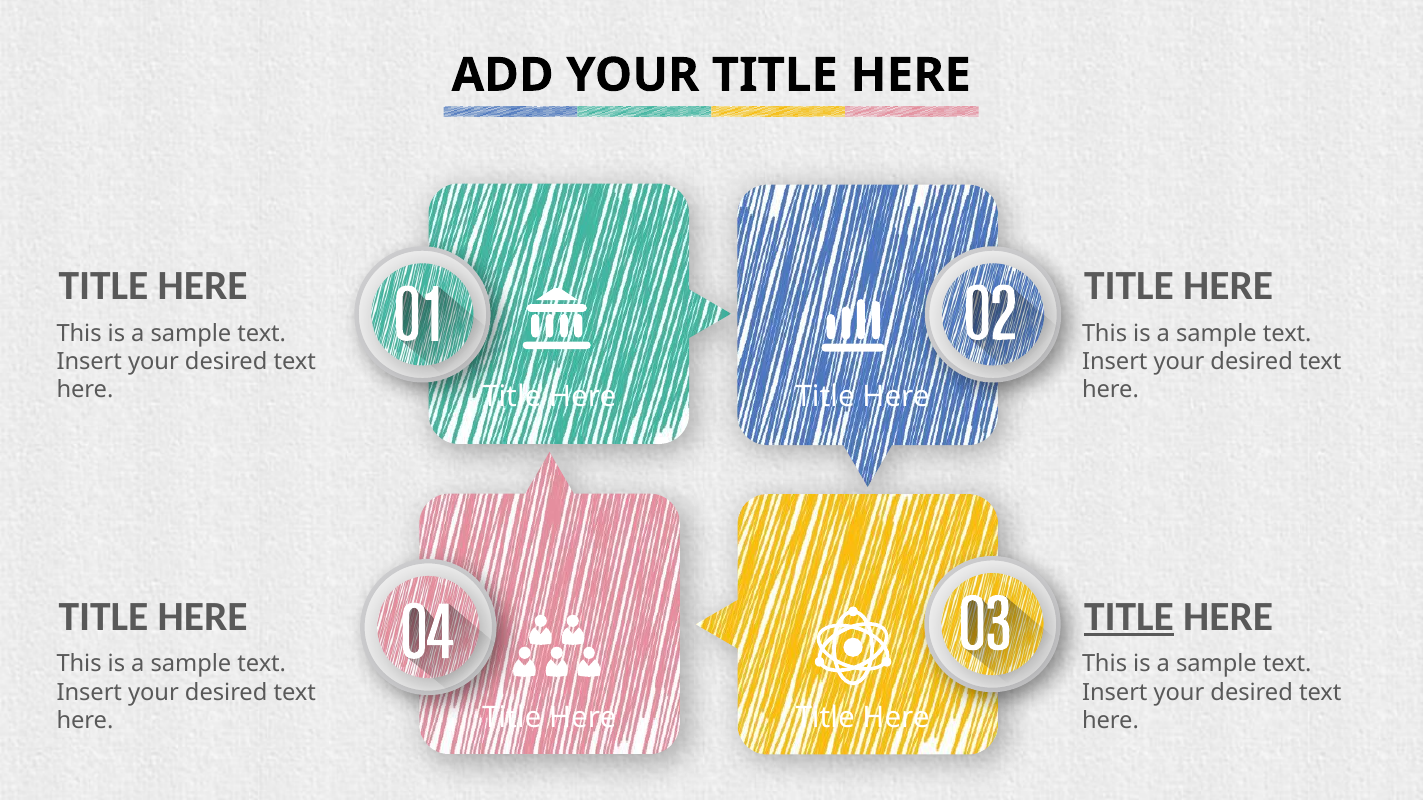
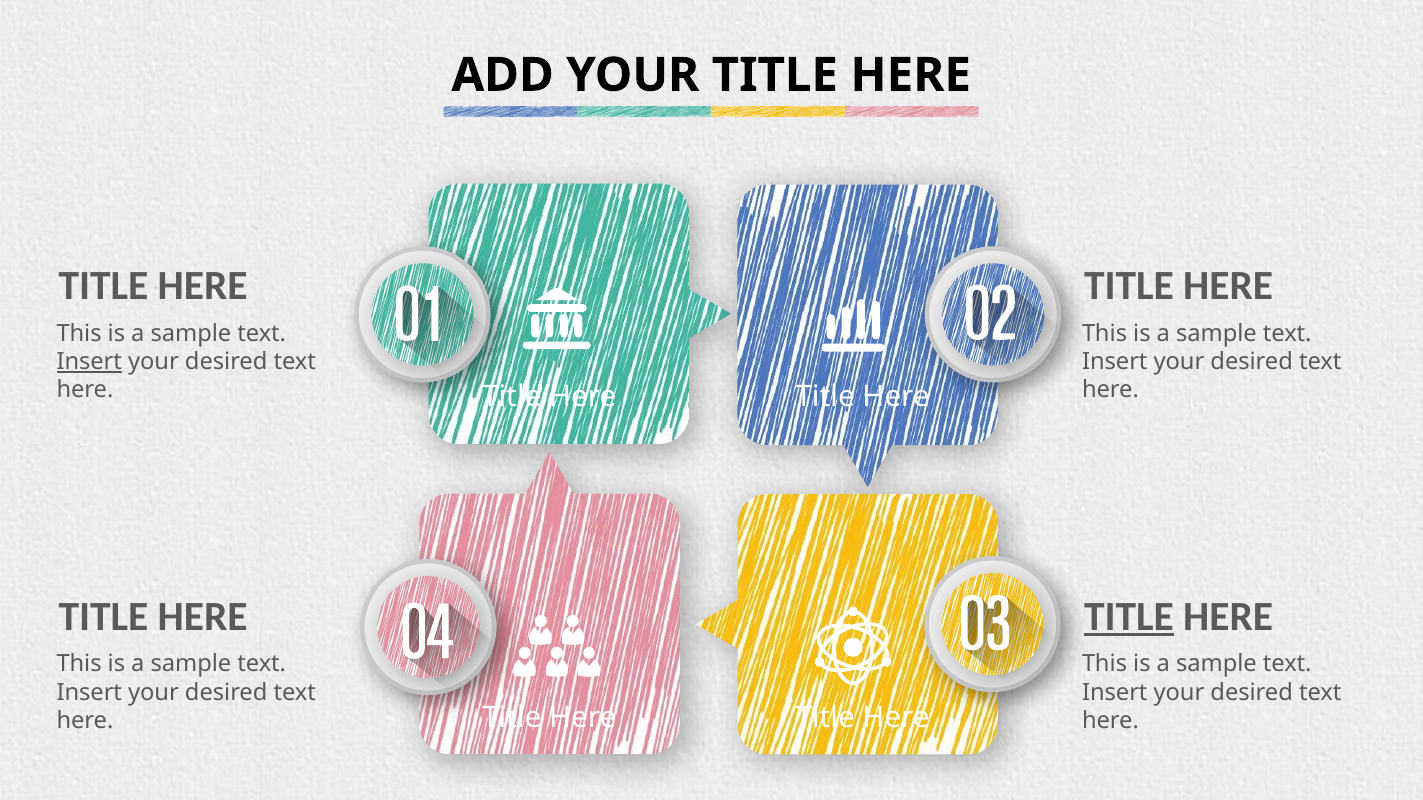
Insert at (89, 362) underline: none -> present
